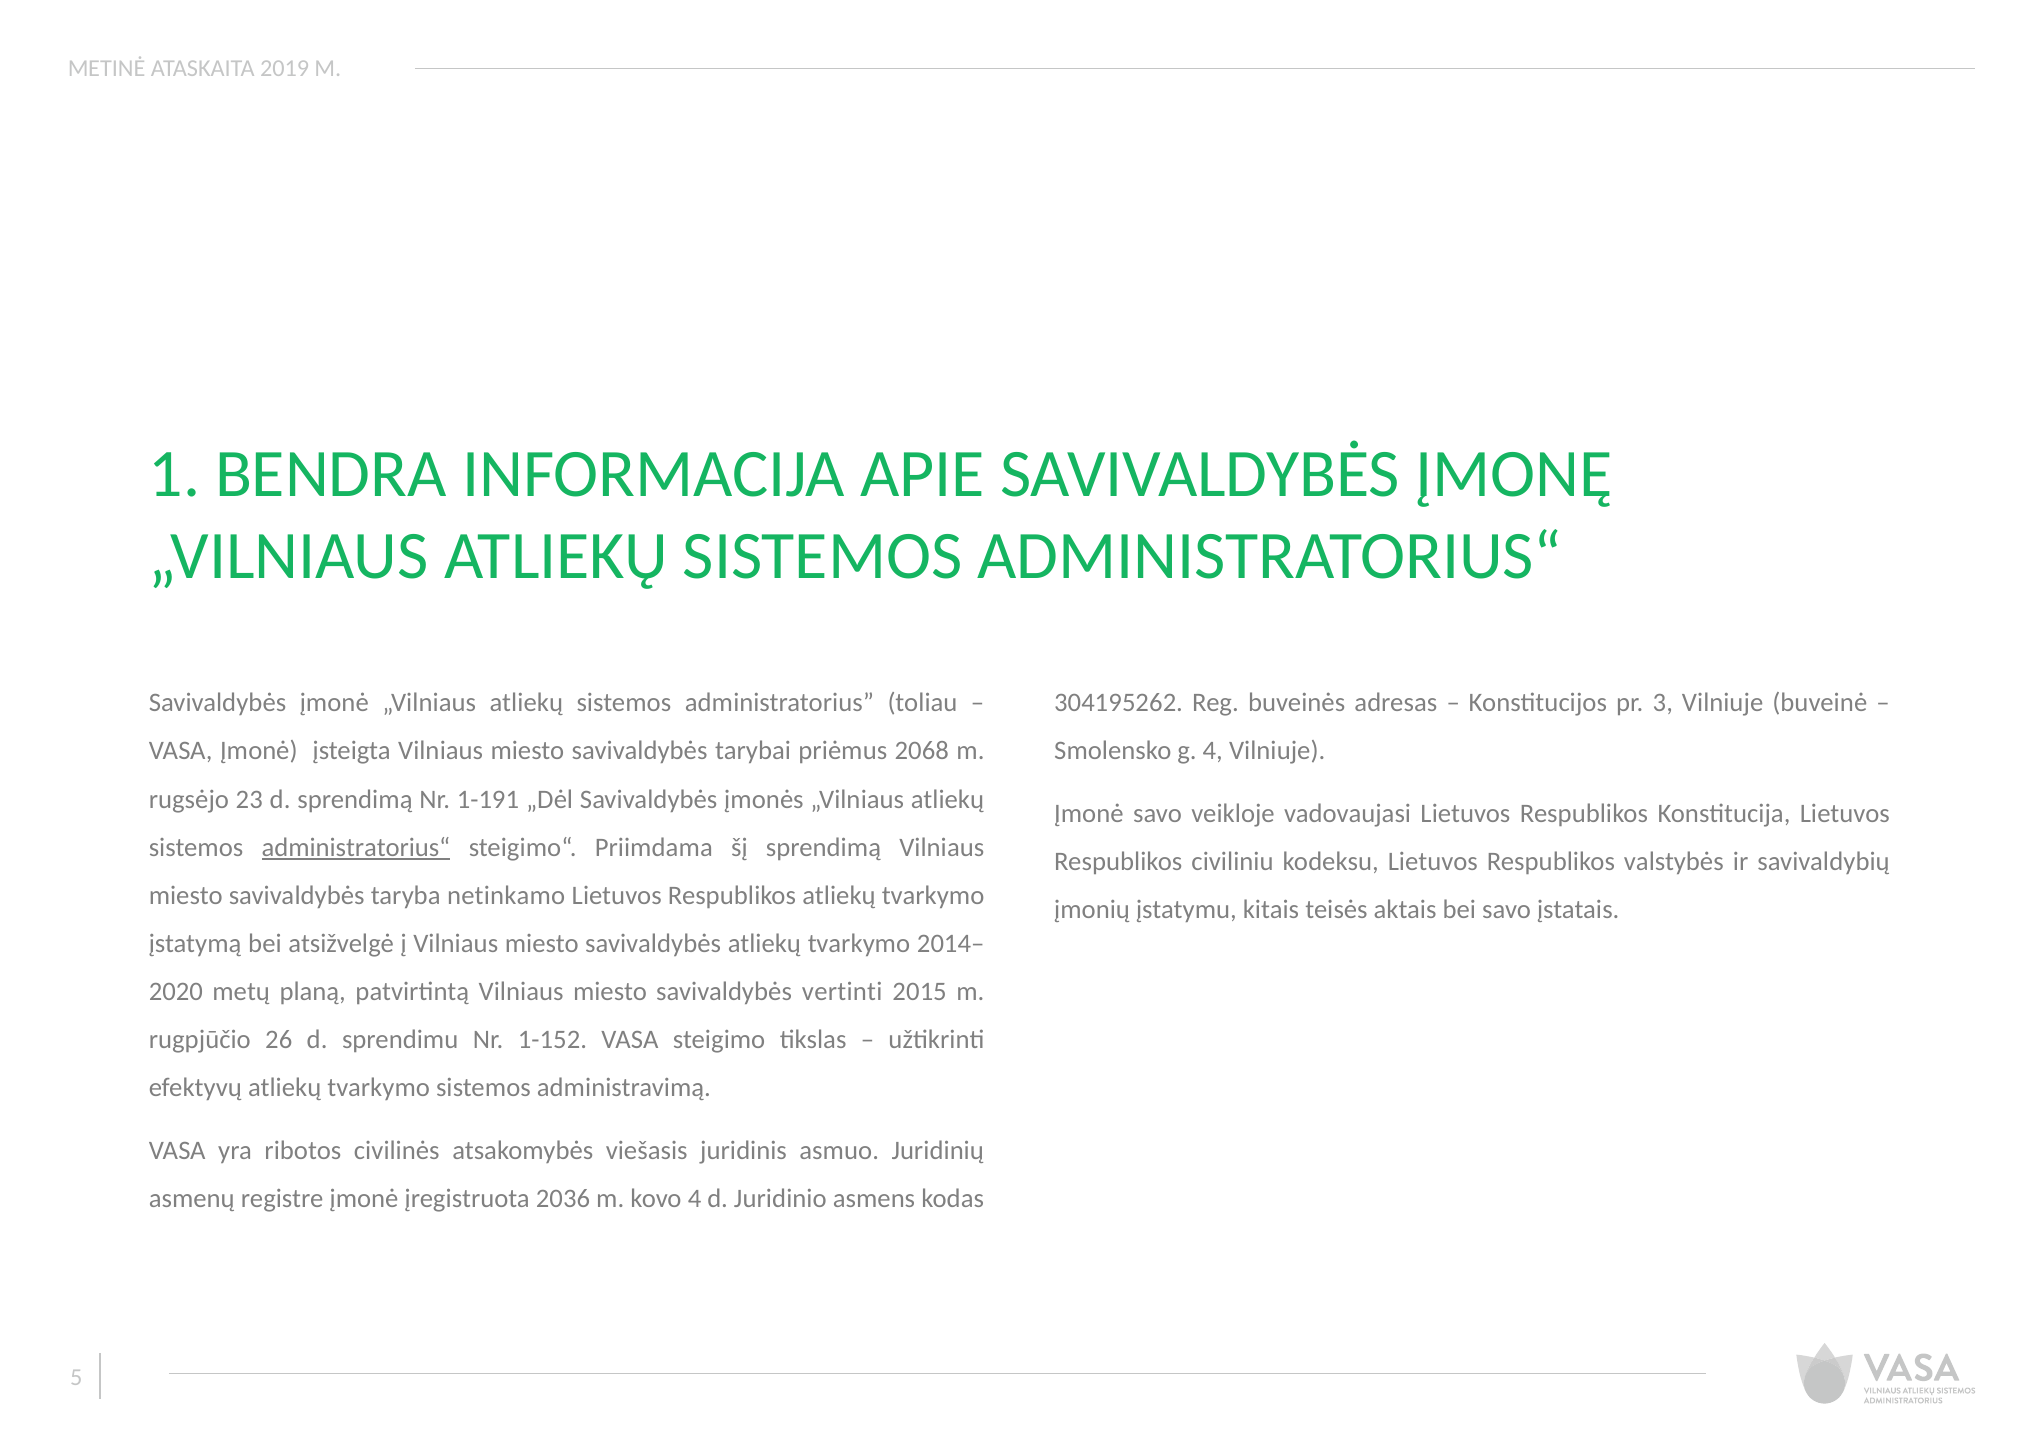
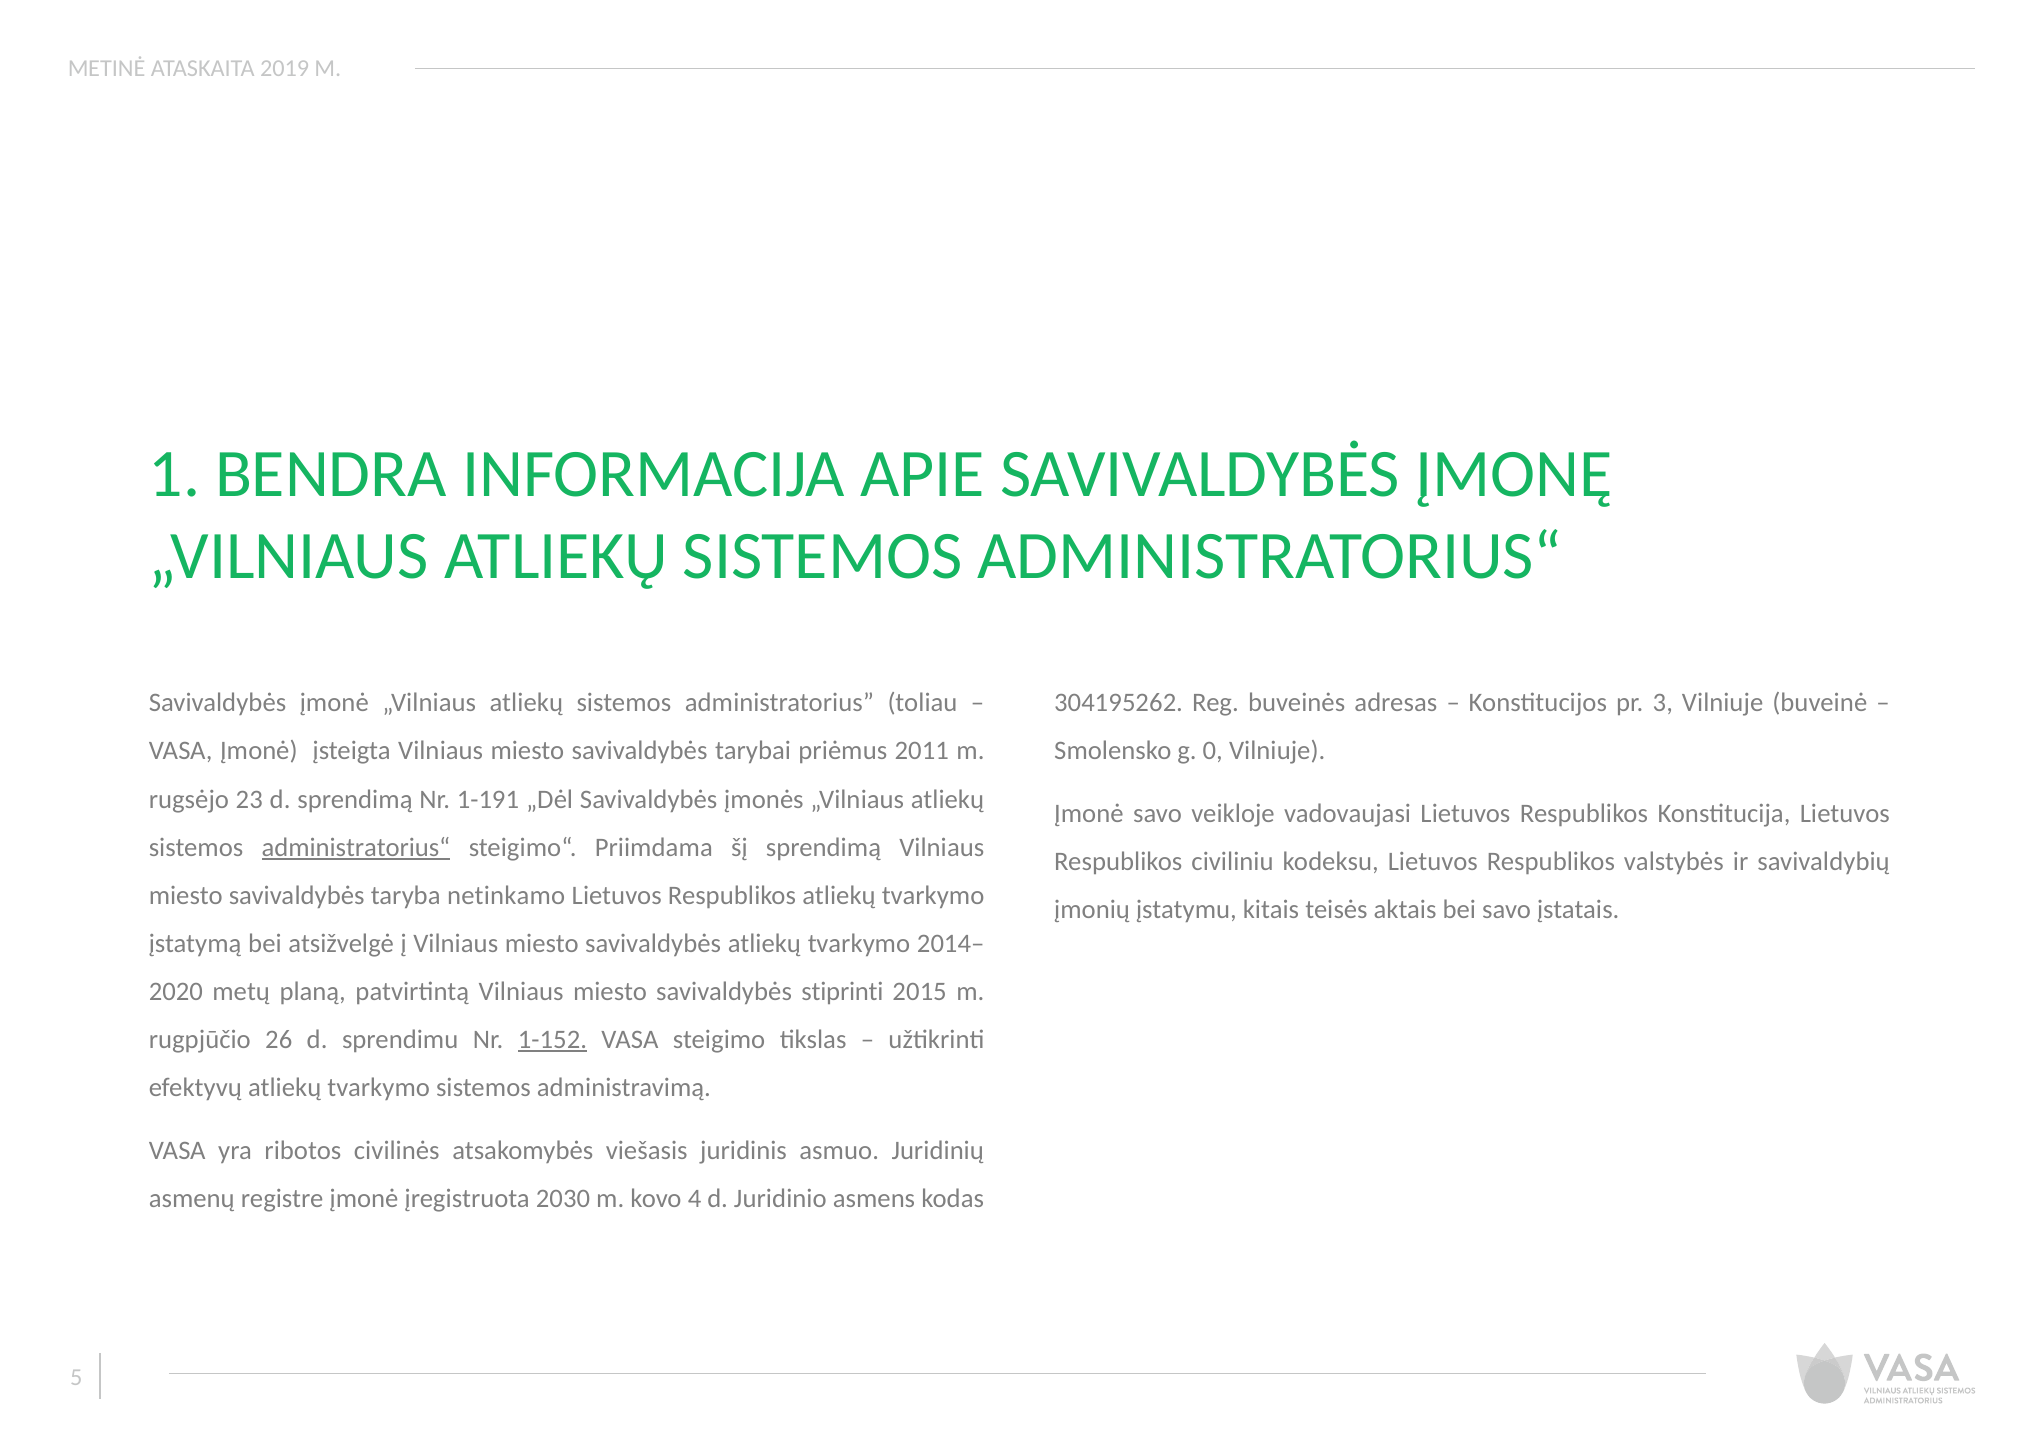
2068: 2068 -> 2011
g 4: 4 -> 0
vertinti: vertinti -> stiprinti
1-152 underline: none -> present
2036: 2036 -> 2030
